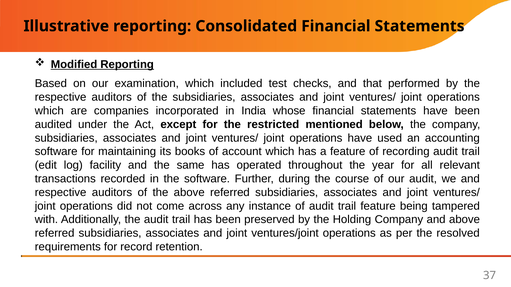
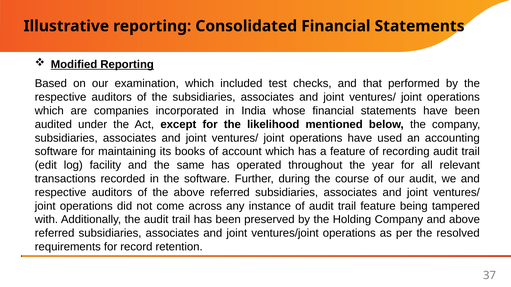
restricted: restricted -> likelihood
